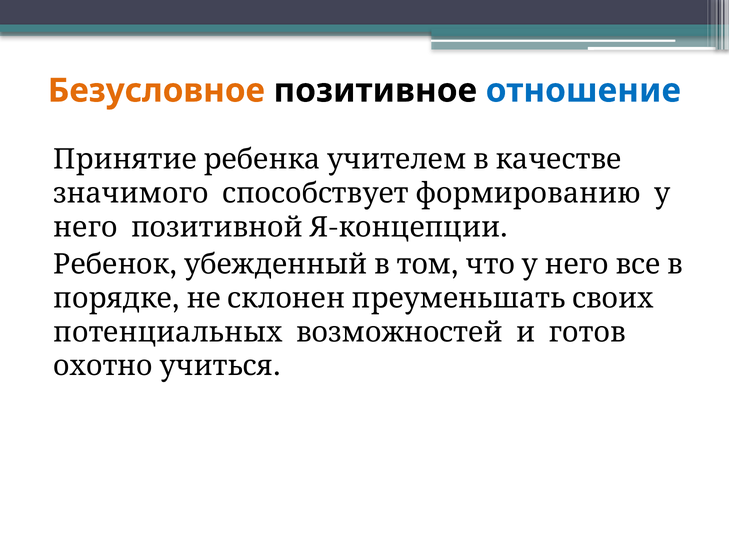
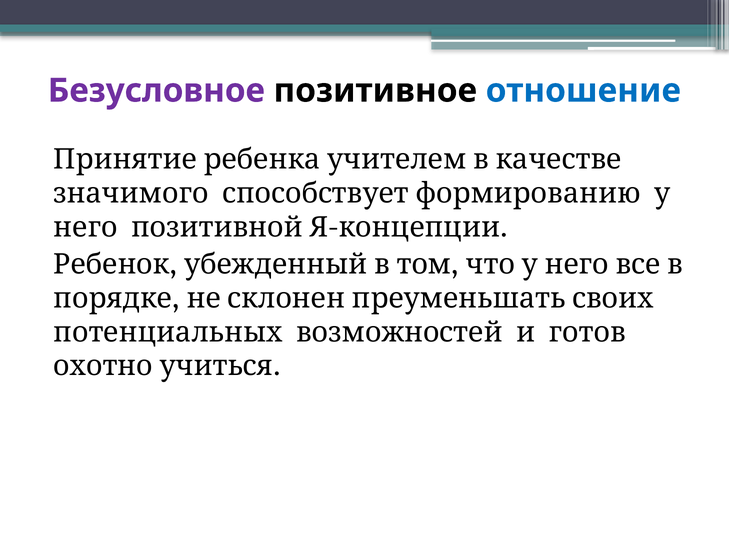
Безусловное colour: orange -> purple
